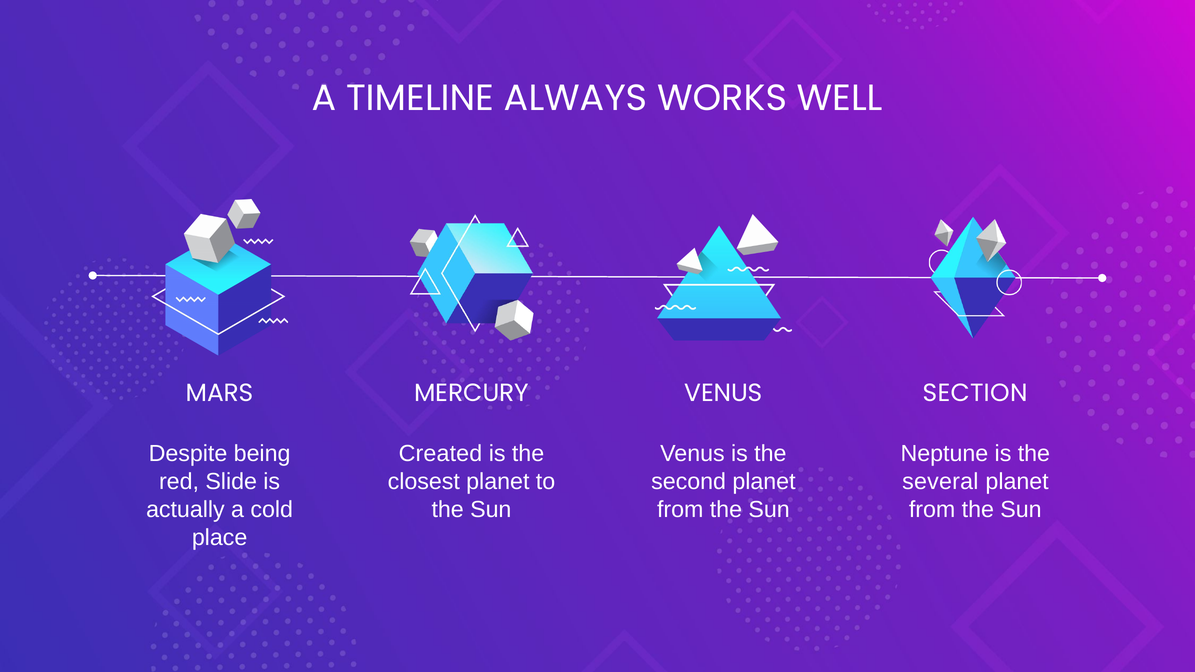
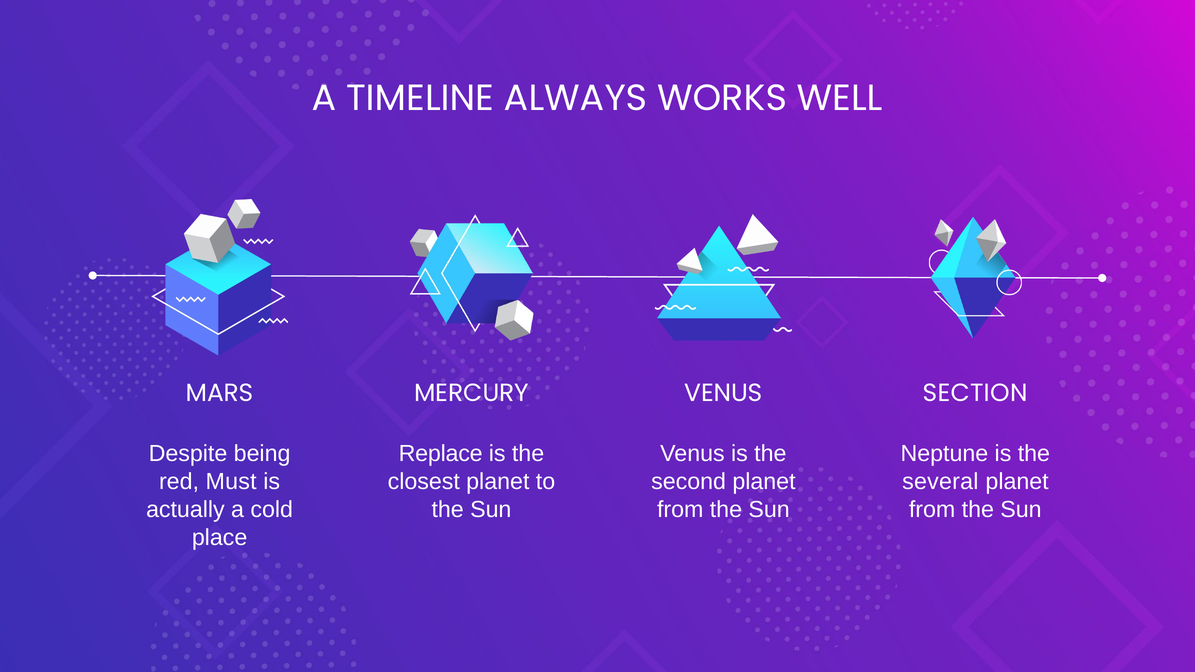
Created: Created -> Replace
Slide: Slide -> Must
